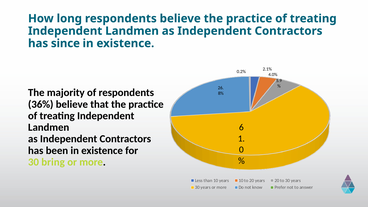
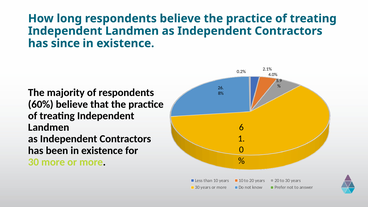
36%: 36% -> 60%
30 bring: bring -> more
